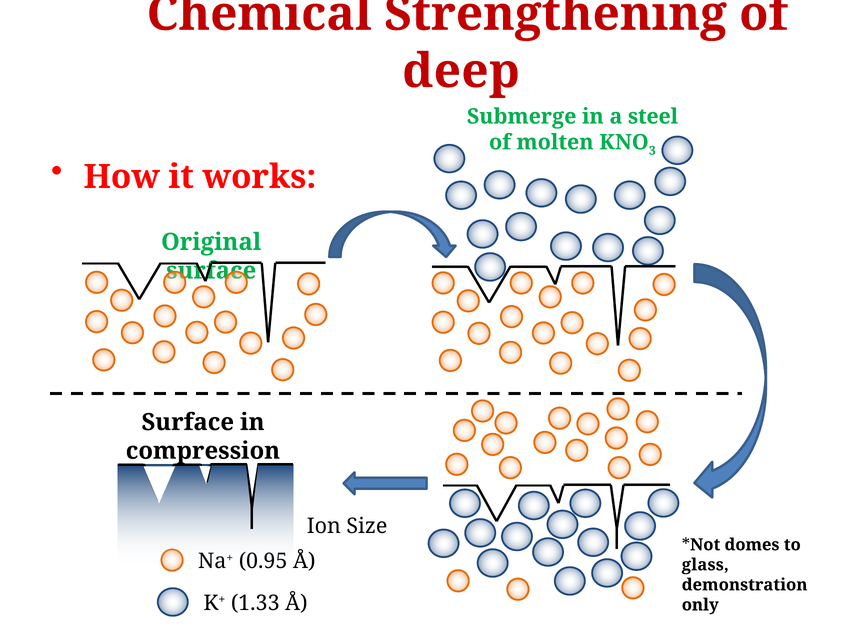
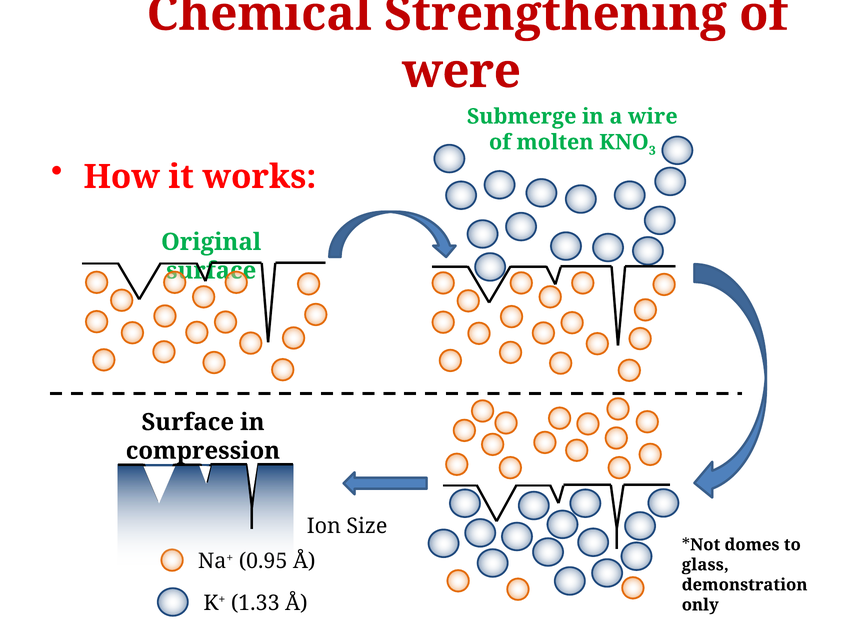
deep: deep -> were
steel: steel -> wire
